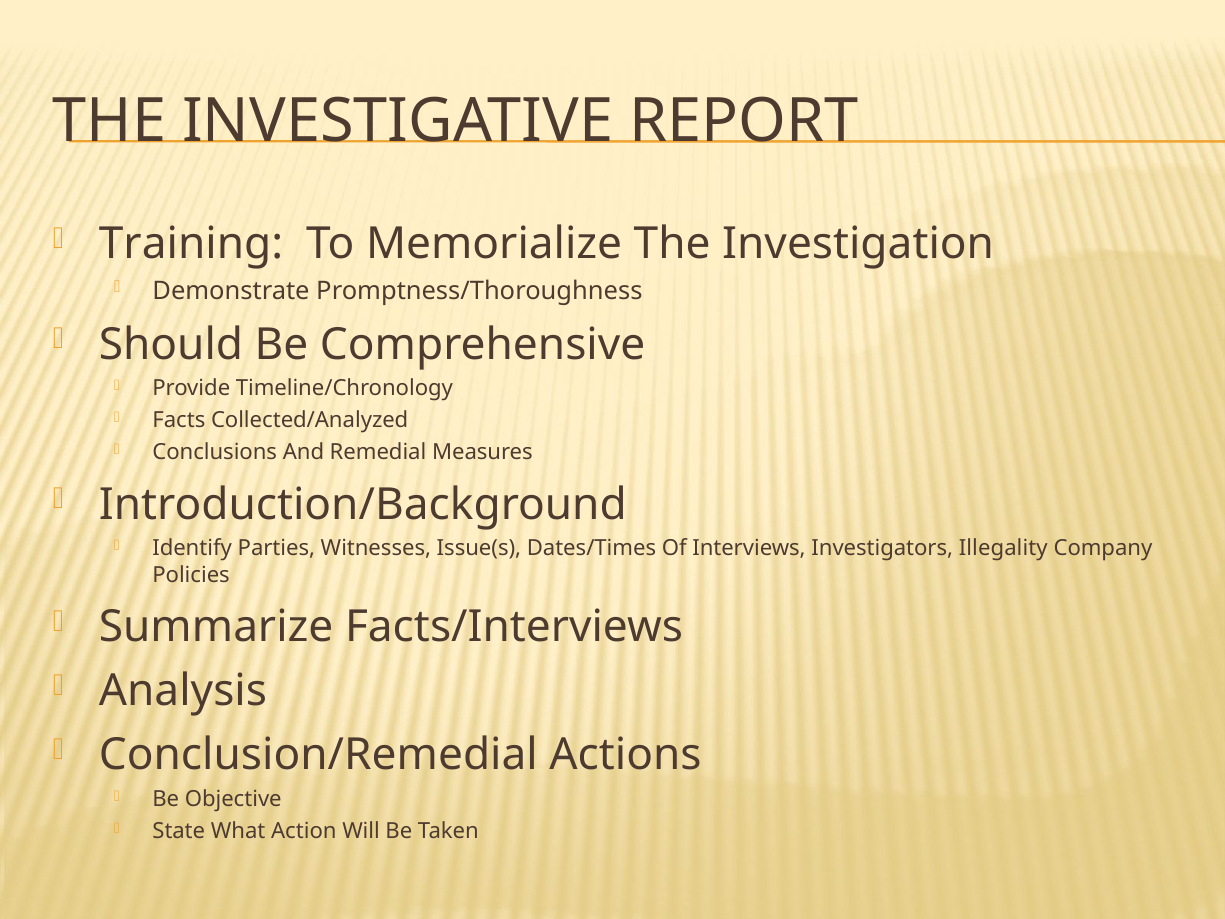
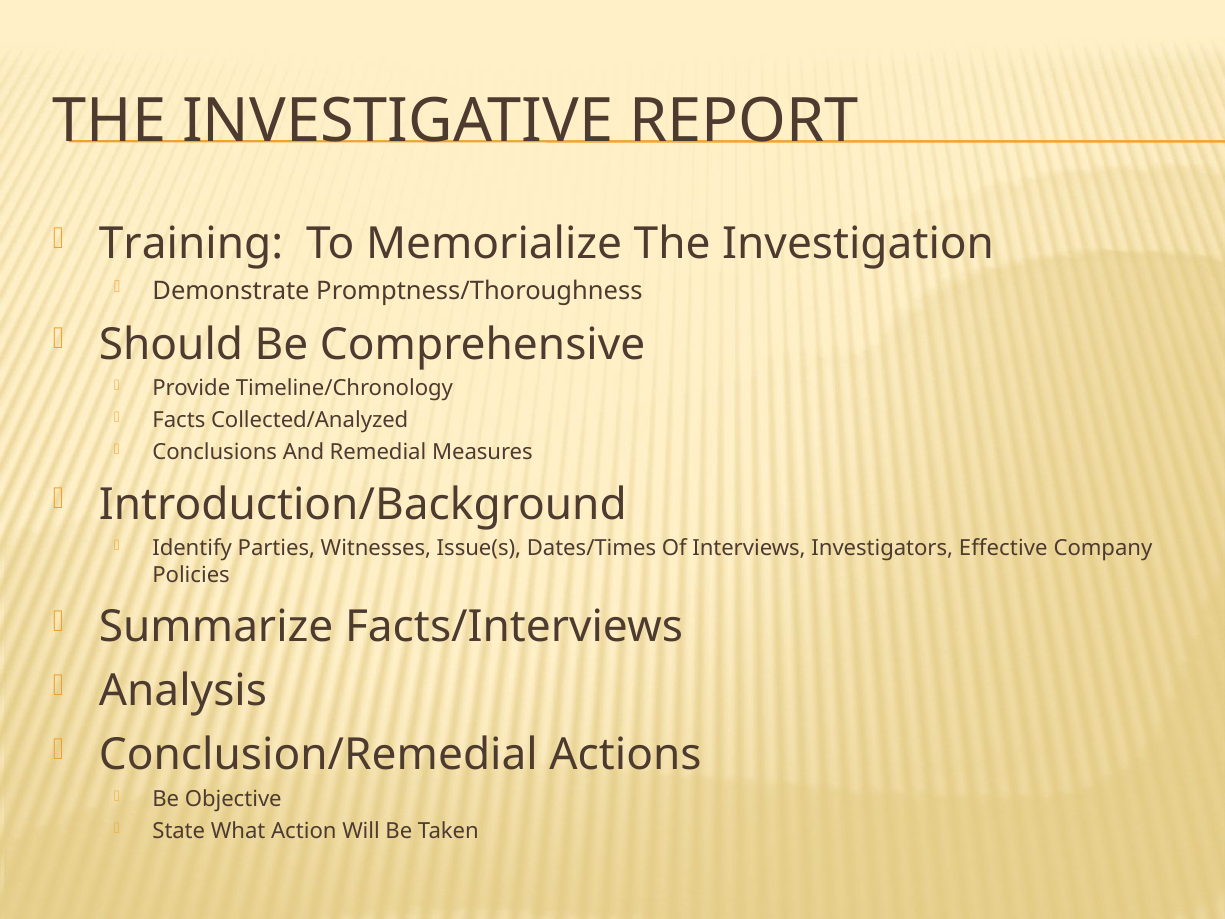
Illegality: Illegality -> Effective
